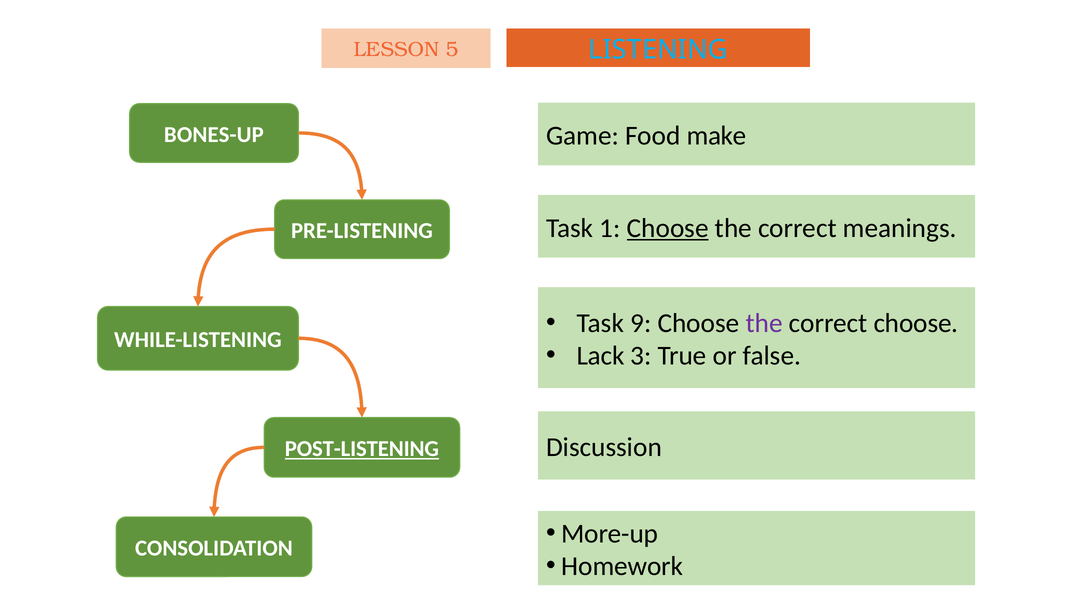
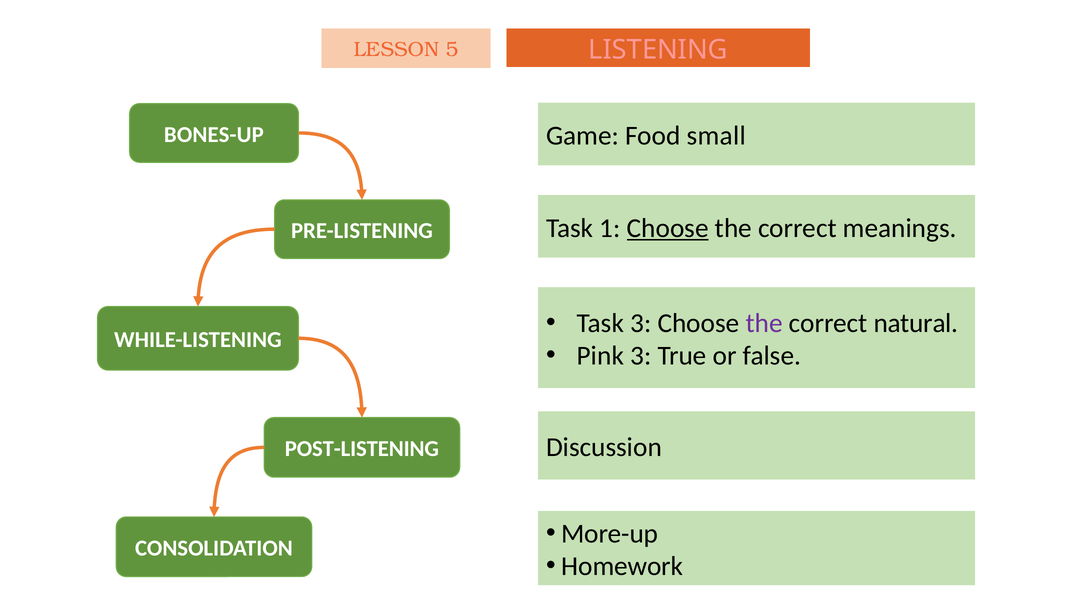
LISTENING colour: light blue -> pink
make: make -> small
Task 9: 9 -> 3
correct choose: choose -> natural
Lack: Lack -> Pink
POST-LISTENING underline: present -> none
